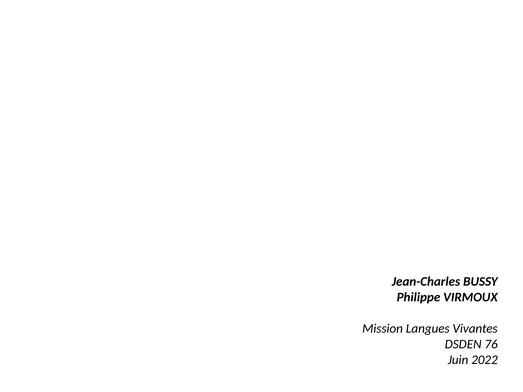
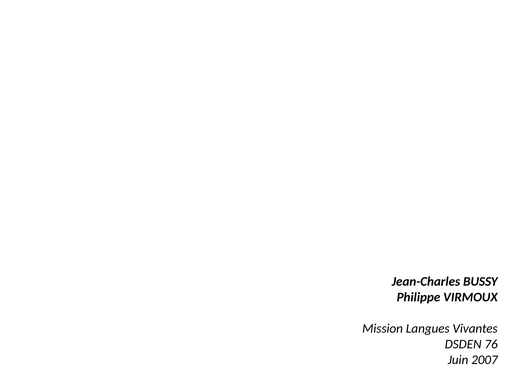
2022: 2022 -> 2007
